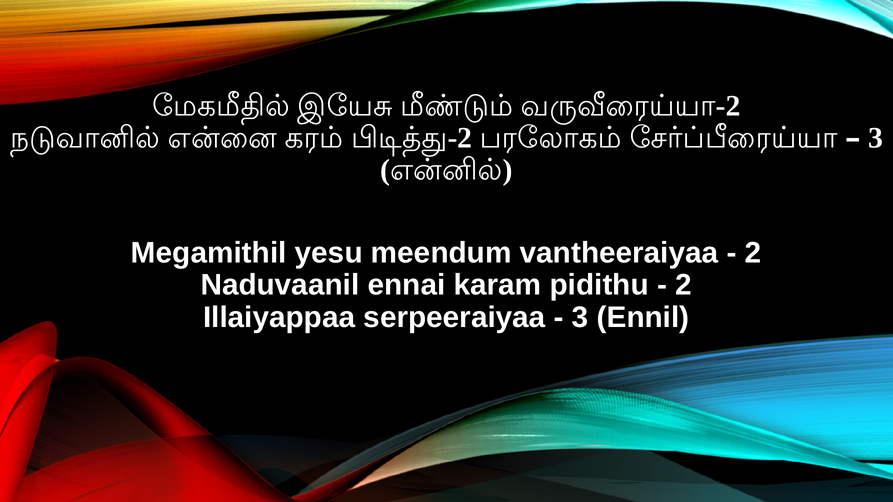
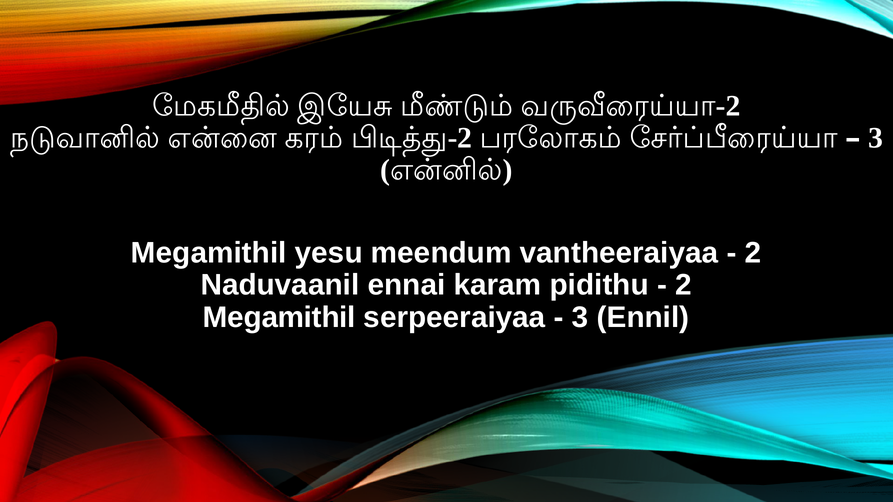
Illaiyappaa at (279, 317): Illaiyappaa -> Megamithil
